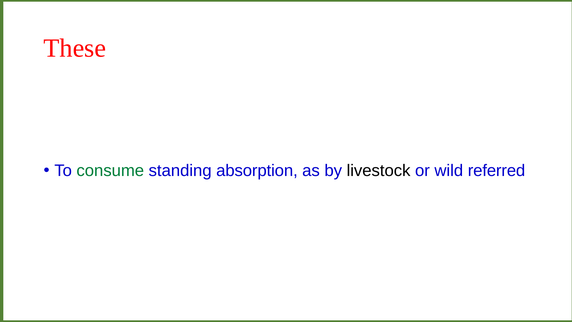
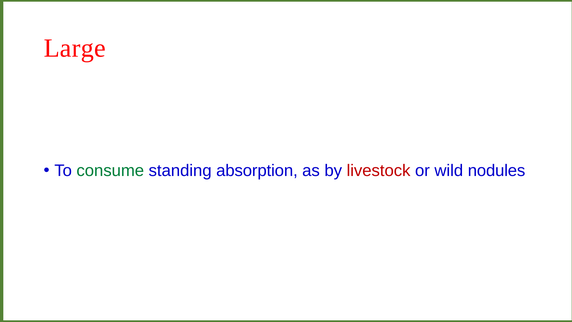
These: These -> Large
livestock colour: black -> red
referred: referred -> nodules
